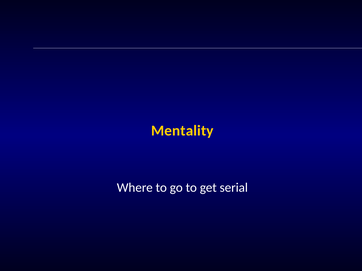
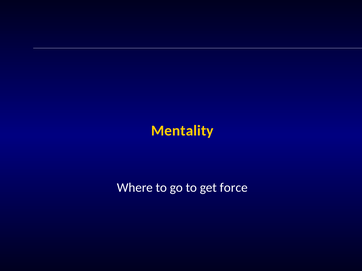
serial: serial -> force
